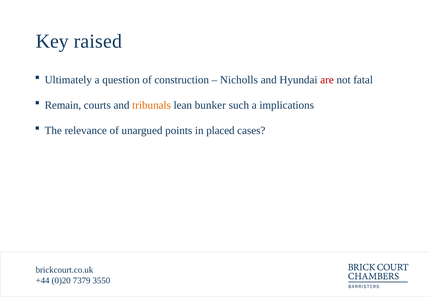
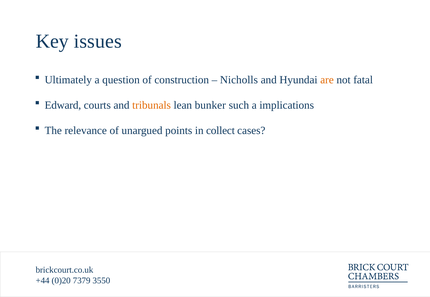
raised: raised -> issues
are colour: red -> orange
Remain: Remain -> Edward
placed: placed -> collect
